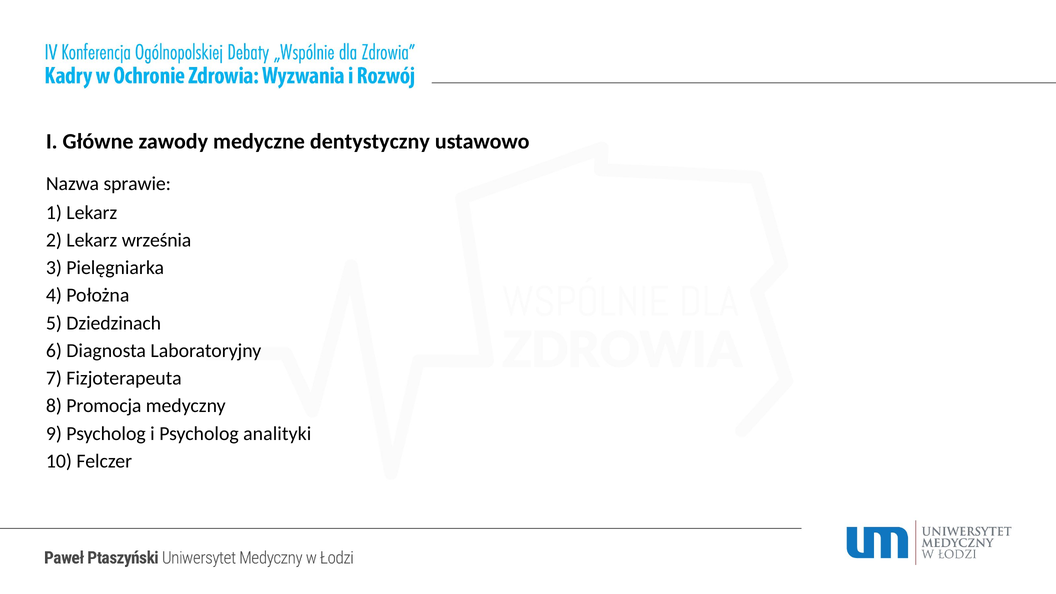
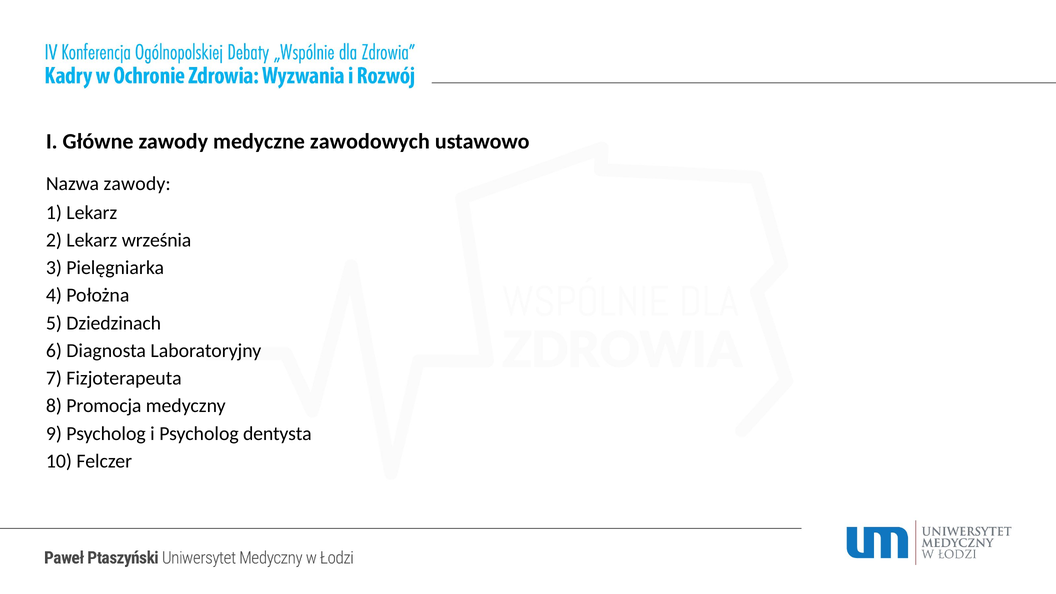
dentystyczny: dentystyczny -> zawodowych
Nazwa sprawie: sprawie -> zawody
analityki: analityki -> dentysta
